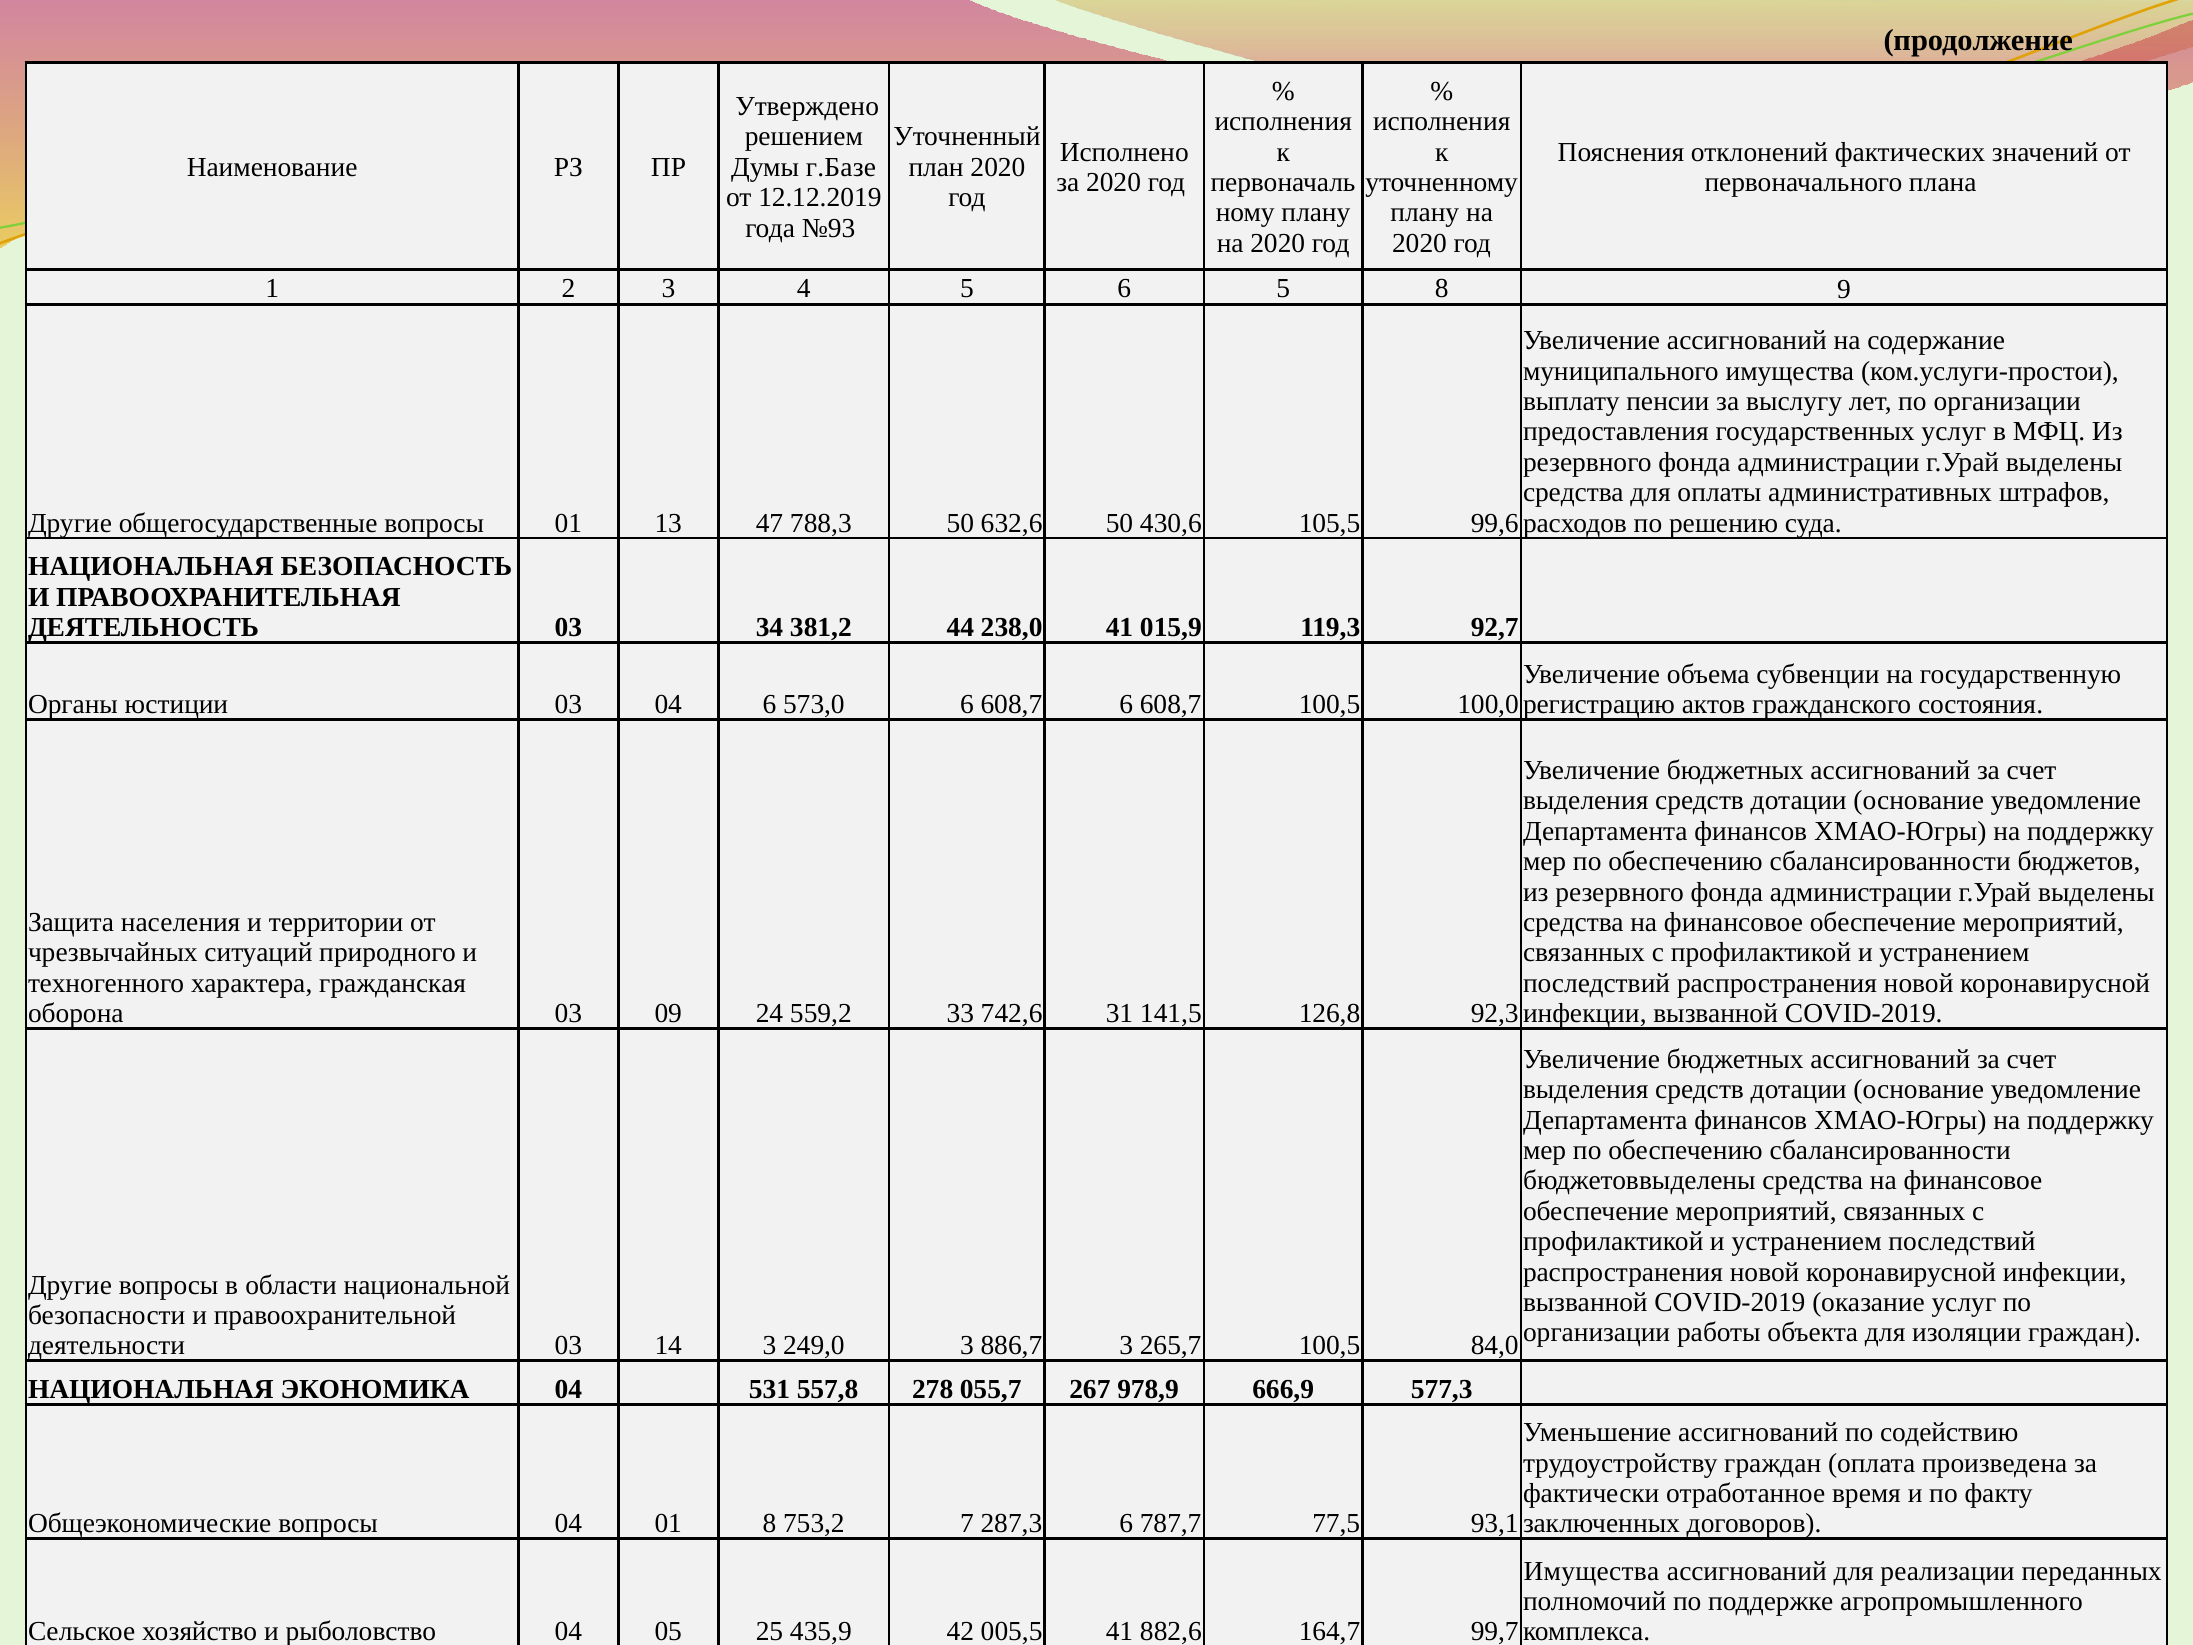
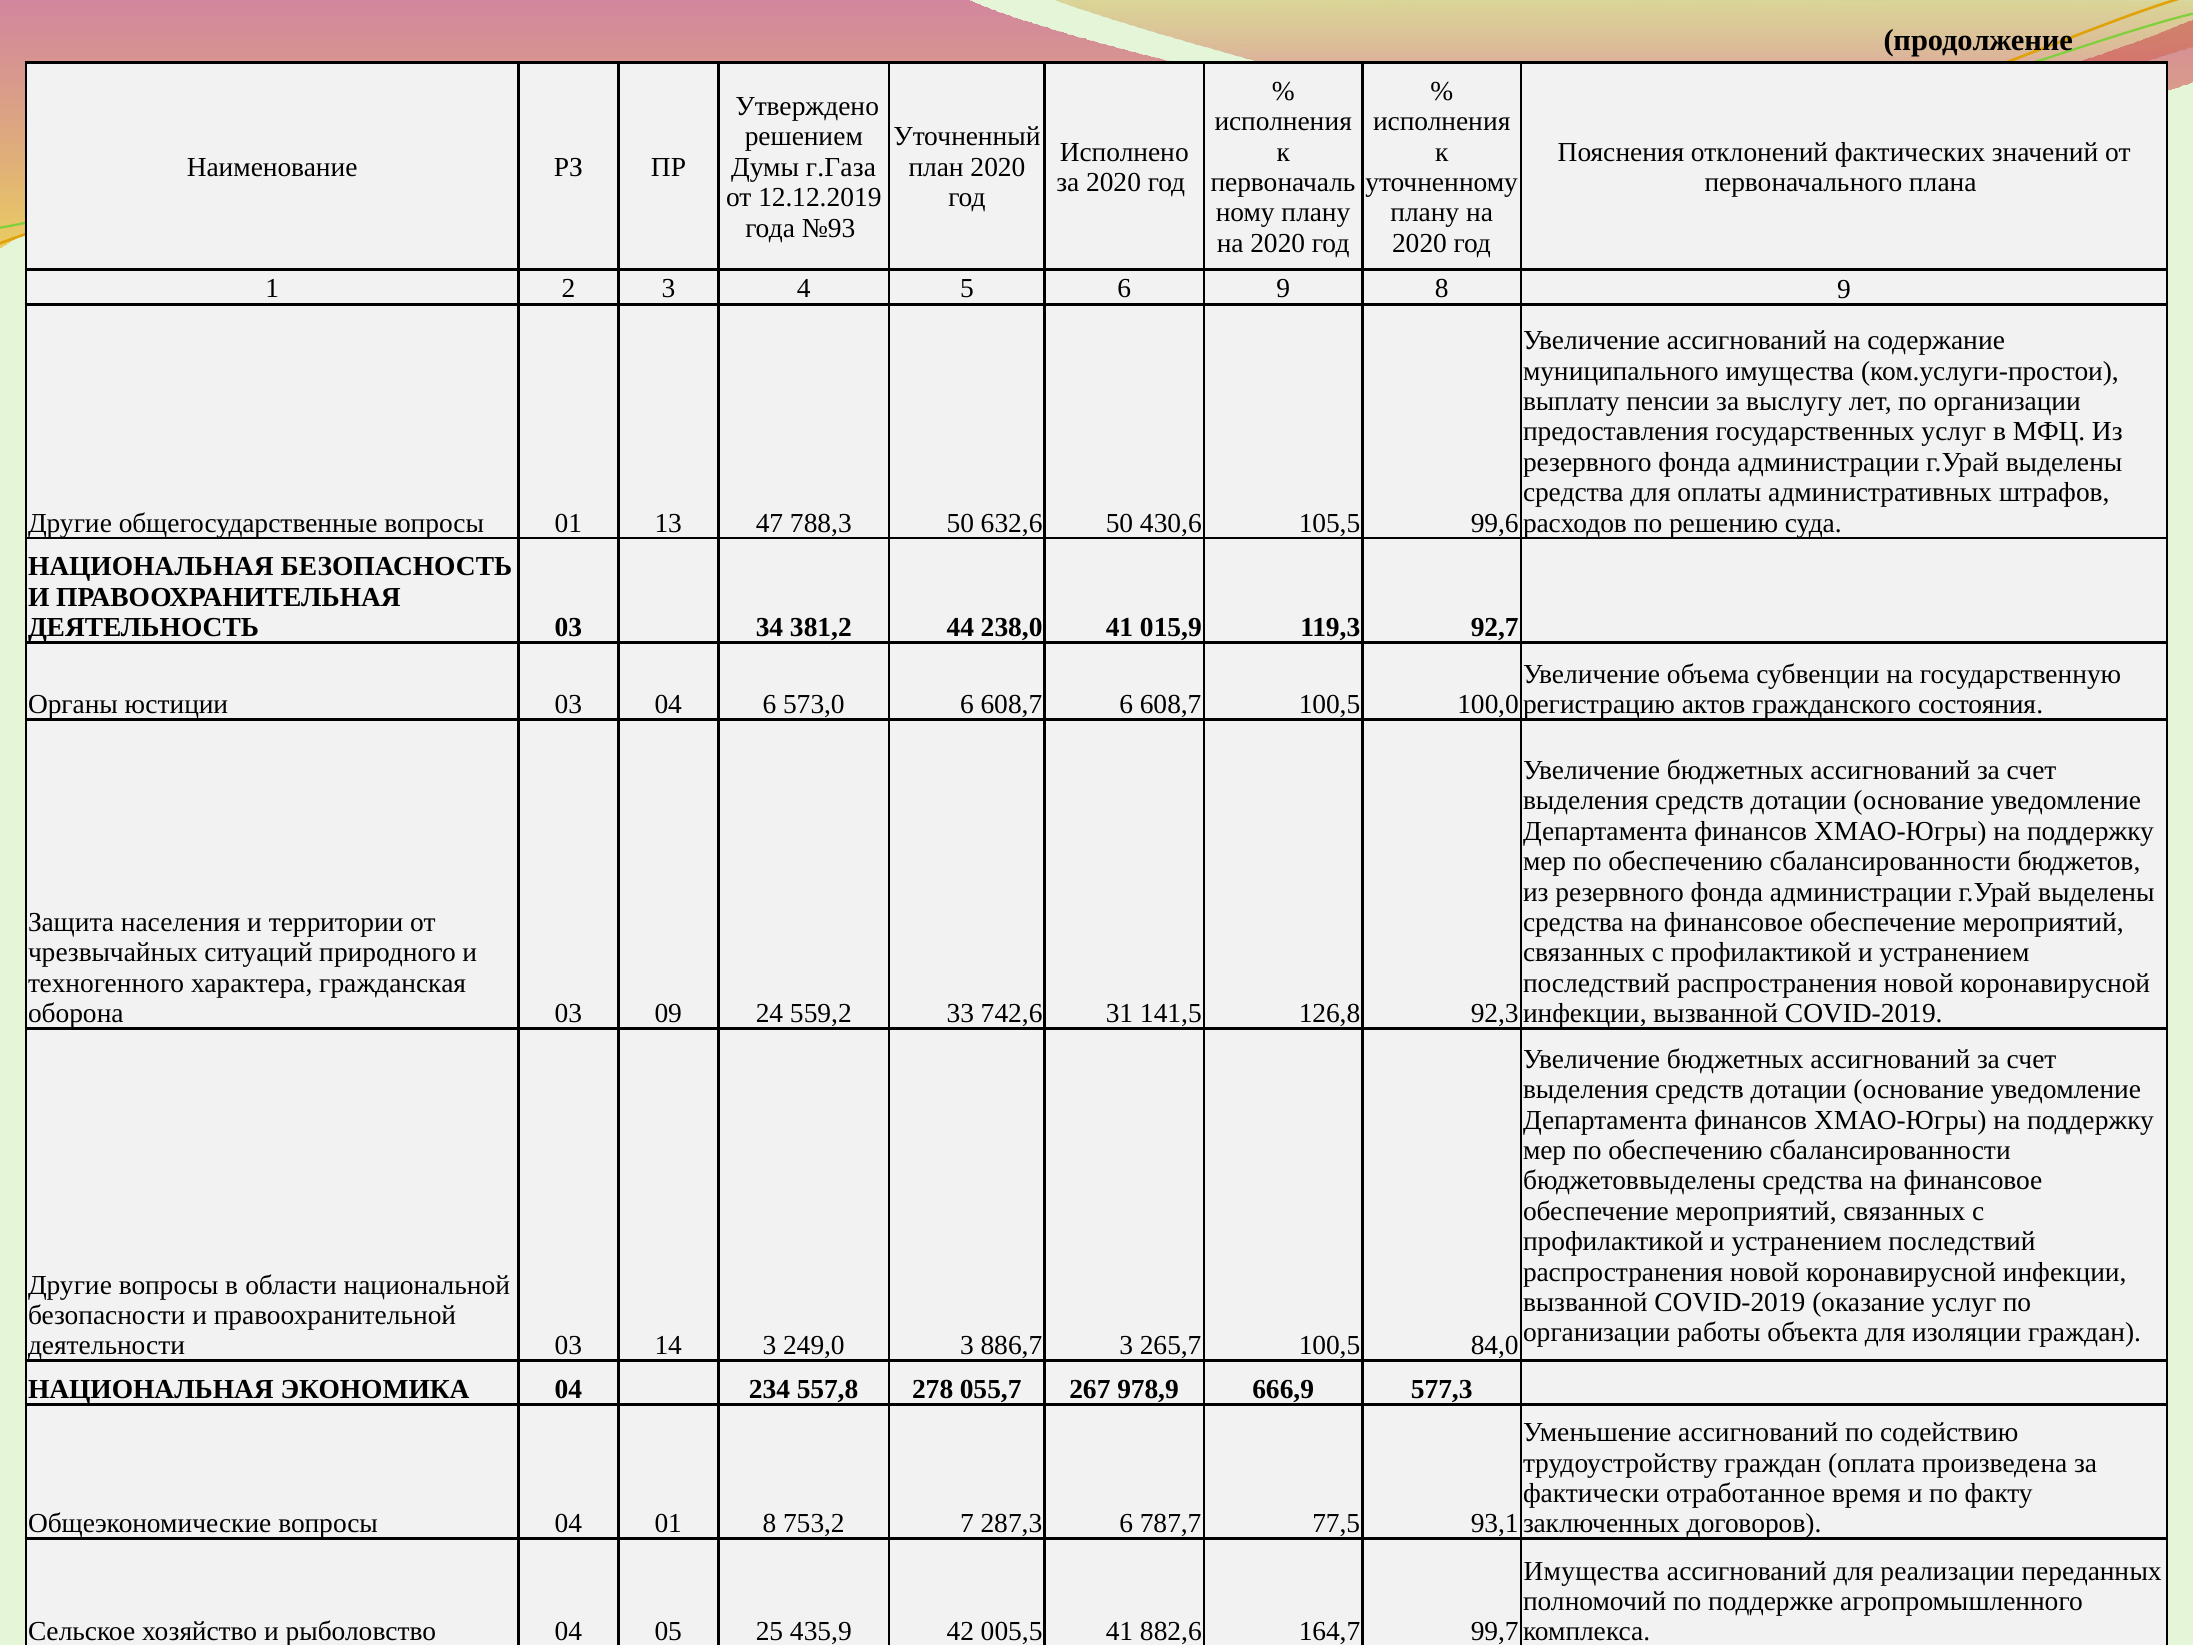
г.Базе: г.Базе -> г.Газа
6 5: 5 -> 9
531: 531 -> 234
